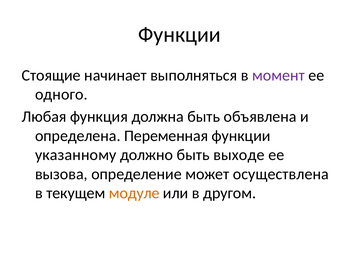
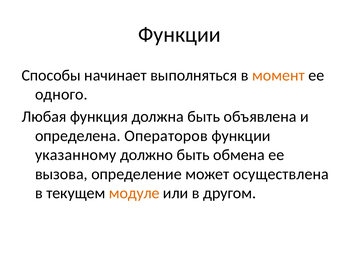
Стоящие: Стоящие -> Способы
момент colour: purple -> orange
Переменная: Переменная -> Операторов
выходе: выходе -> обмена
